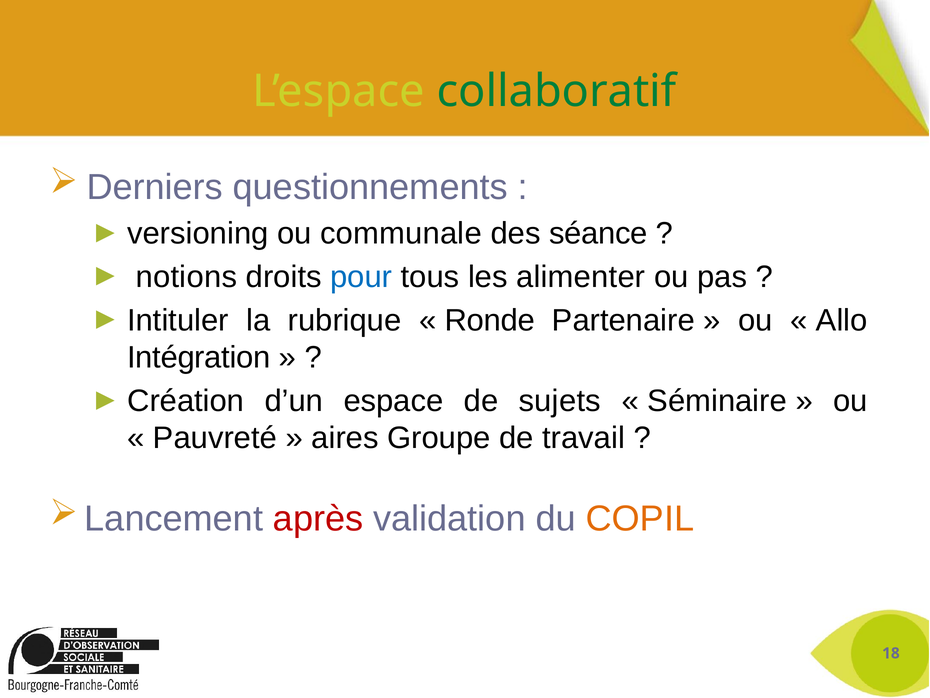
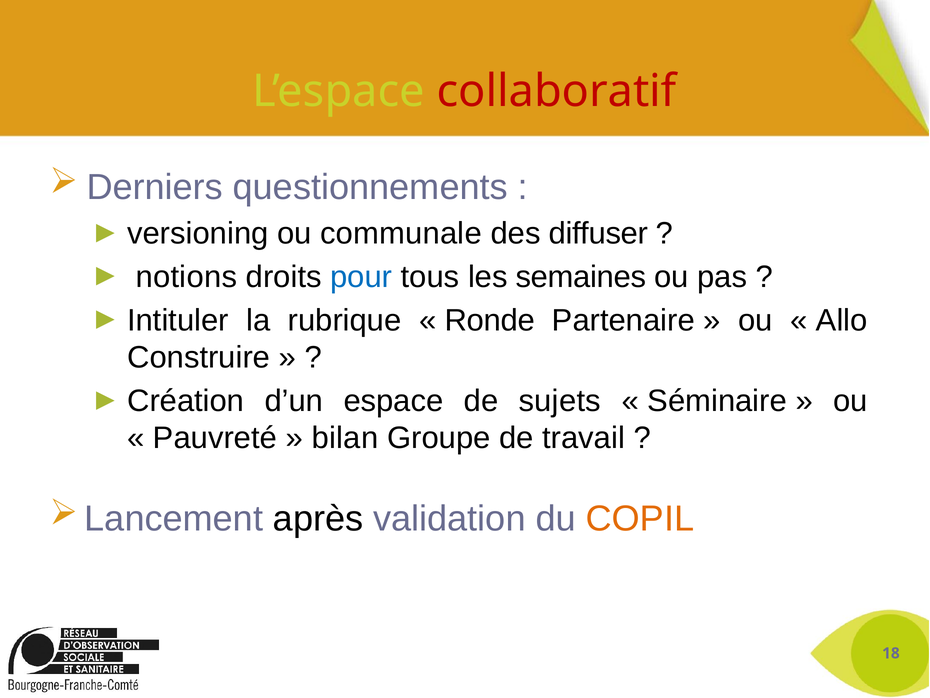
collaboratif colour: green -> red
séance: séance -> diffuser
alimenter: alimenter -> semaines
Intégration: Intégration -> Construire
aires: aires -> bilan
après colour: red -> black
